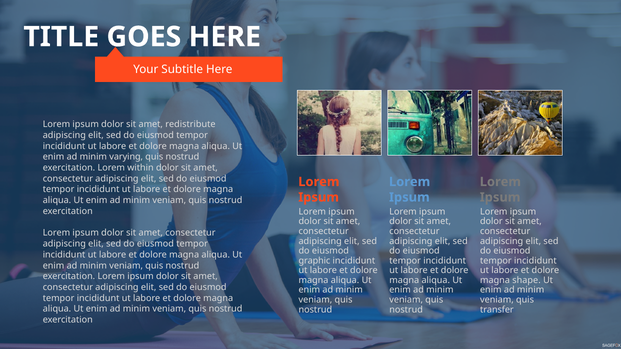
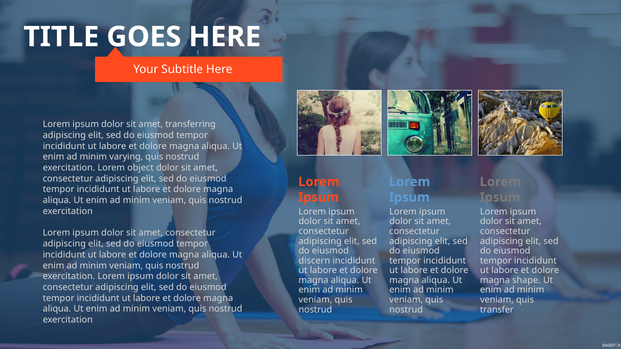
redistribute: redistribute -> transferring
within: within -> object
graphic: graphic -> discern
